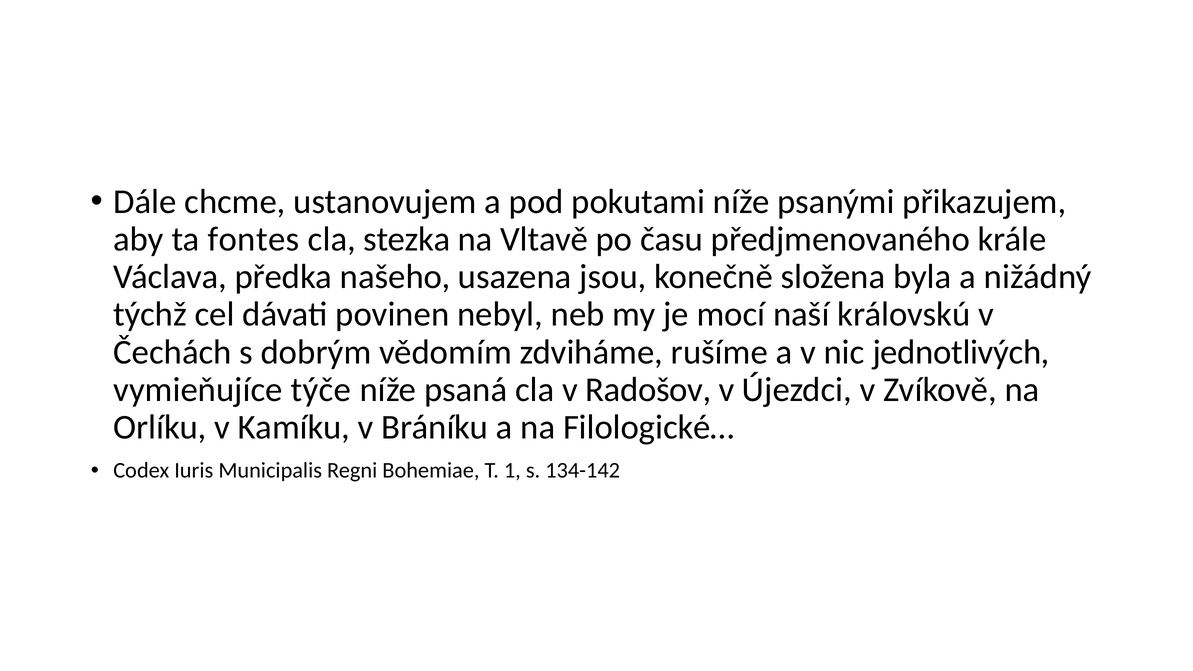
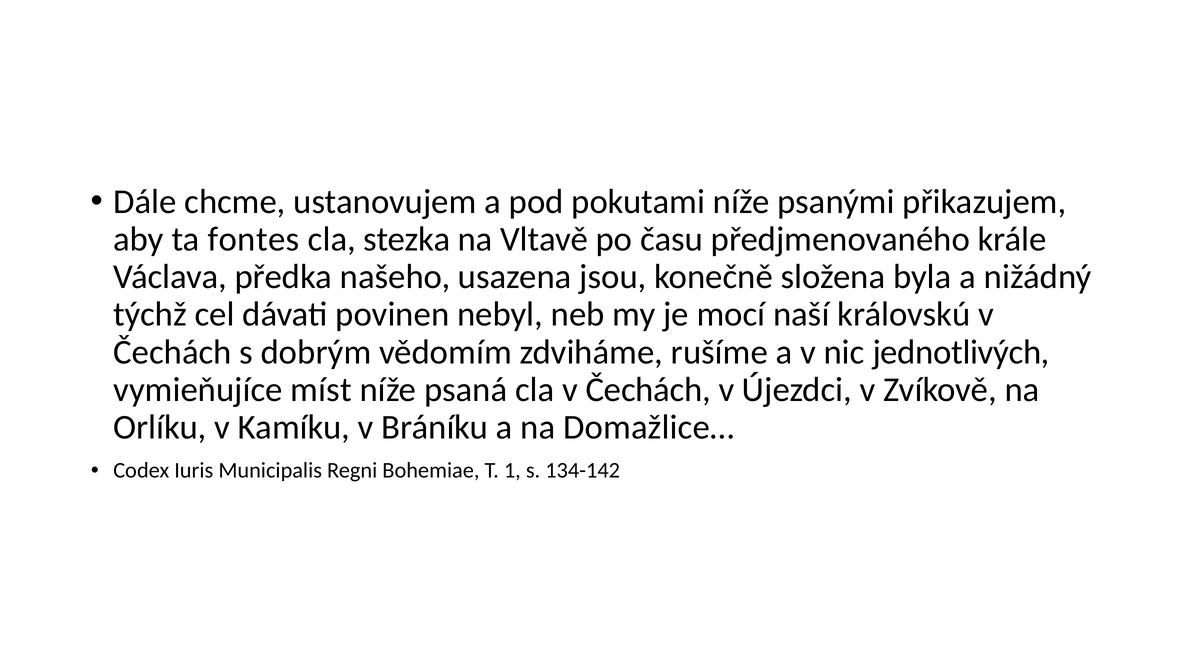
týče: týče -> míst
cla v Radošov: Radošov -> Čechách
Filologické…: Filologické… -> Domažlice…
